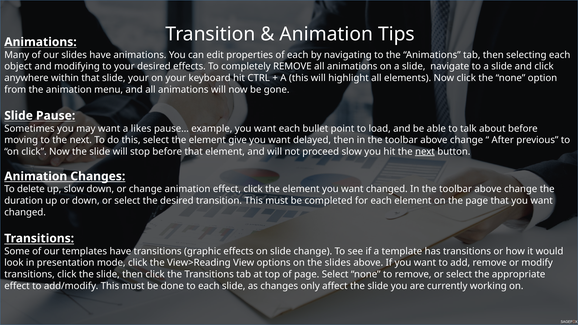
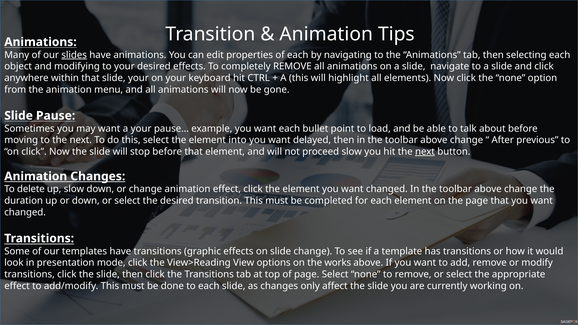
slides at (74, 55) underline: none -> present
a likes: likes -> your
give: give -> into
the slides: slides -> works
